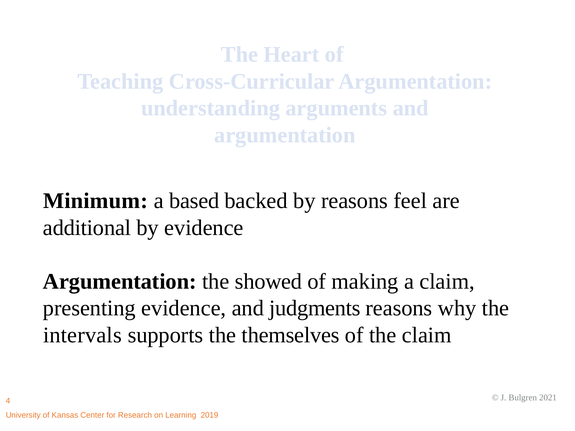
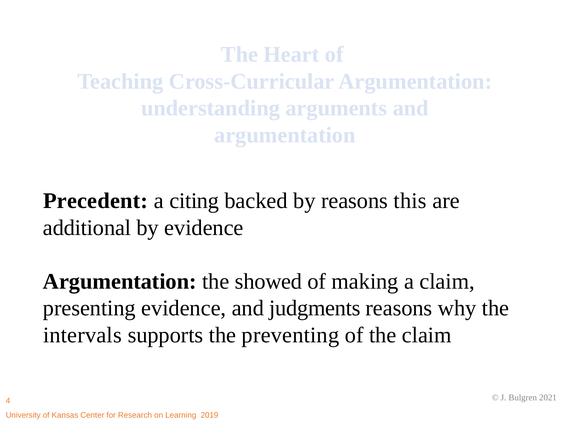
Minimum: Minimum -> Precedent
based: based -> citing
feel: feel -> this
themselves: themselves -> preventing
